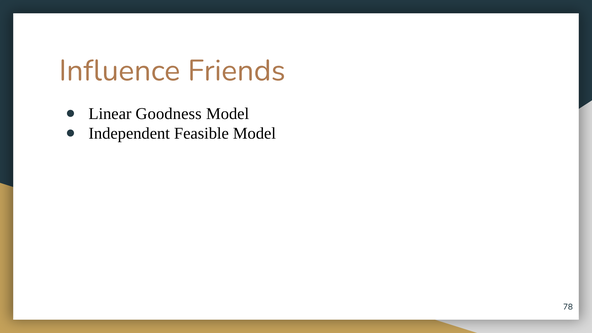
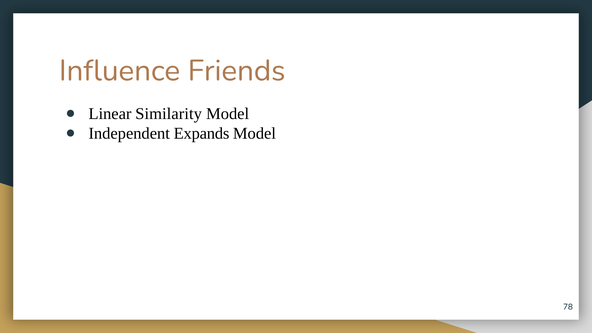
Goodness: Goodness -> Similarity
Feasible: Feasible -> Expands
